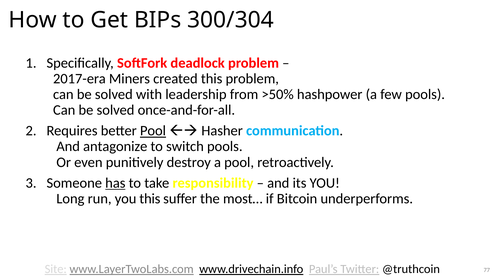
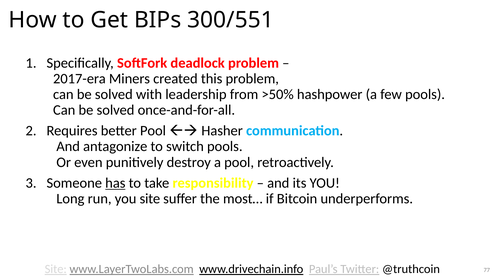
300/304: 300/304 -> 300/551
Pool at (153, 131) underline: present -> none
you this: this -> site
